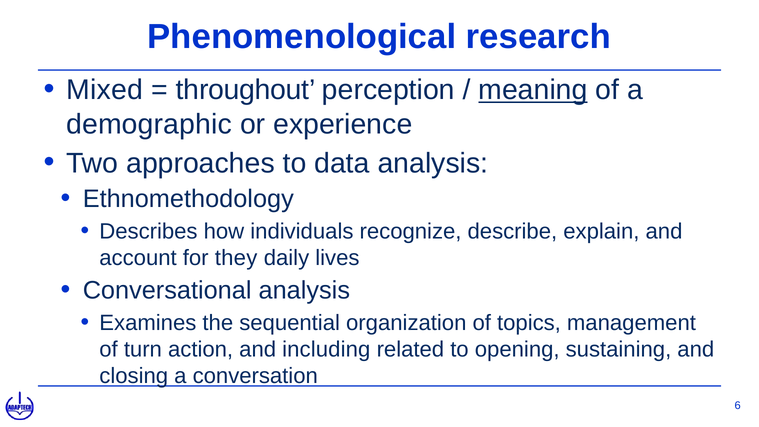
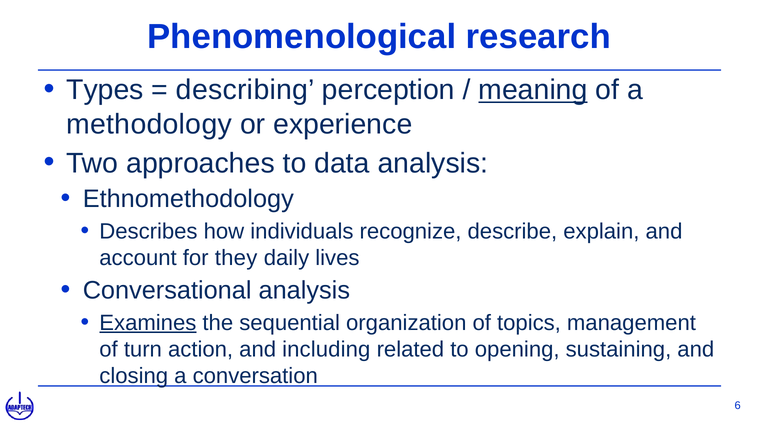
Mixed: Mixed -> Types
throughout: throughout -> describing
demographic: demographic -> methodology
Examines underline: none -> present
